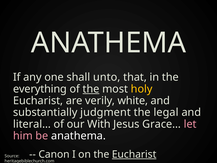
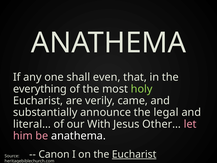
unto: unto -> even
the at (91, 89) underline: present -> none
holy colour: yellow -> light green
white: white -> came
judgment: judgment -> announce
Grace…: Grace… -> Other…
